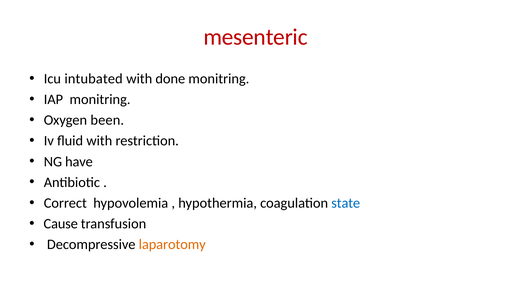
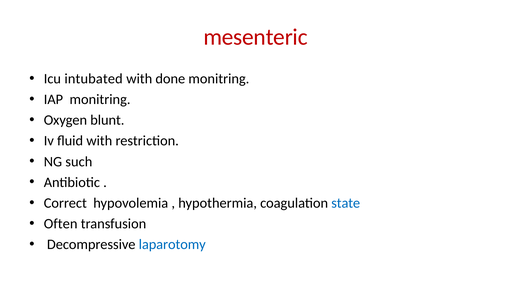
been: been -> blunt
have: have -> such
Cause: Cause -> Often
laparotomy colour: orange -> blue
